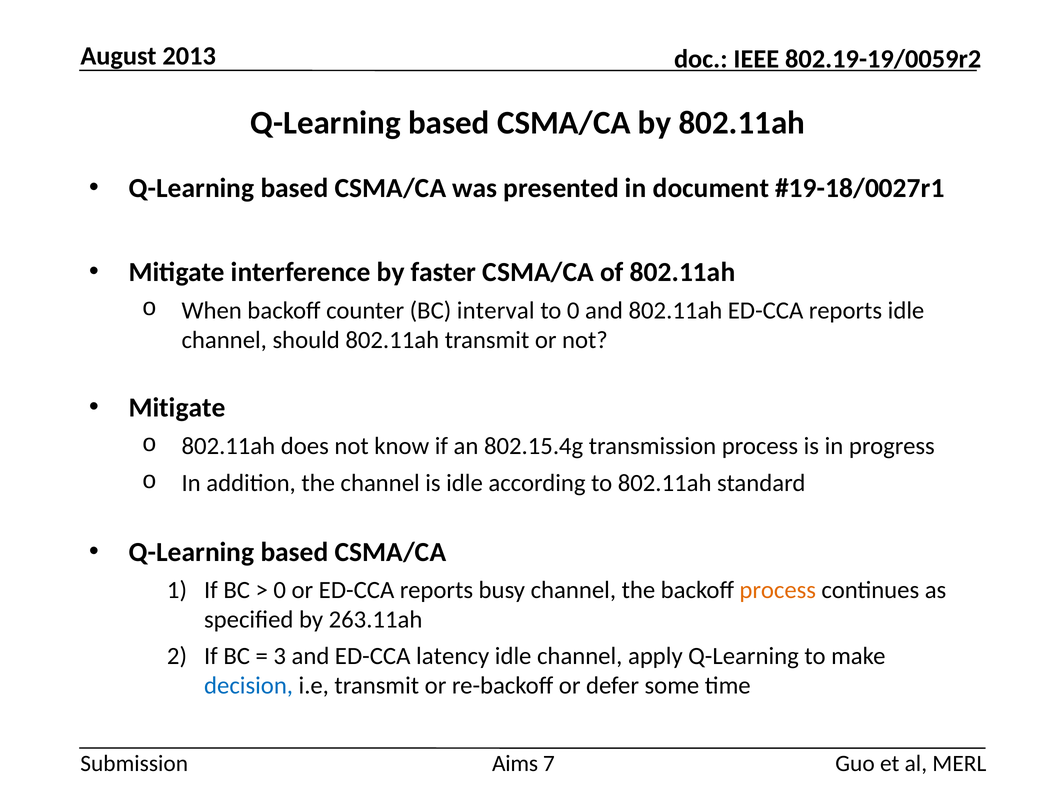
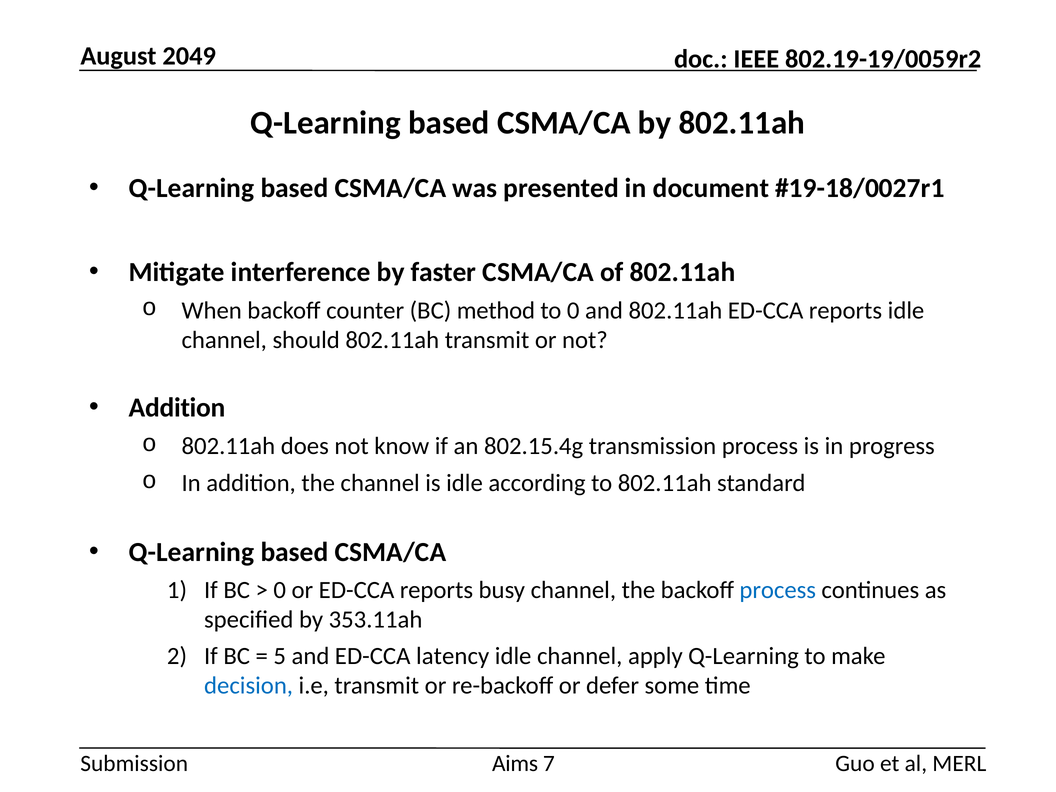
2013: 2013 -> 2049
interval: interval -> method
Mitigate at (177, 408): Mitigate -> Addition
process at (778, 590) colour: orange -> blue
263.11ah: 263.11ah -> 353.11ah
3: 3 -> 5
